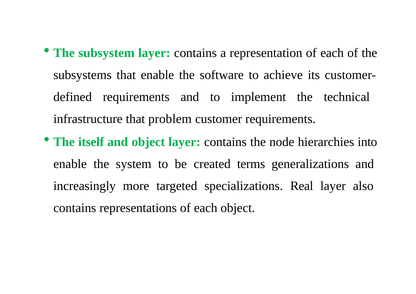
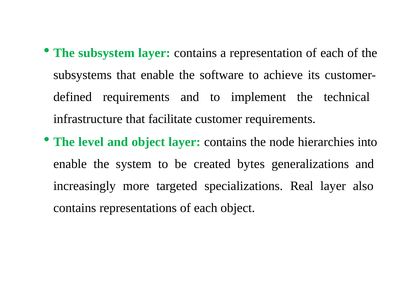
problem: problem -> facilitate
itself: itself -> level
terms: terms -> bytes
